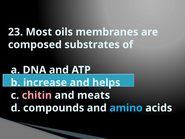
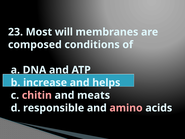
oils: oils -> will
substrates: substrates -> conditions
compounds: compounds -> responsible
amino colour: light blue -> pink
